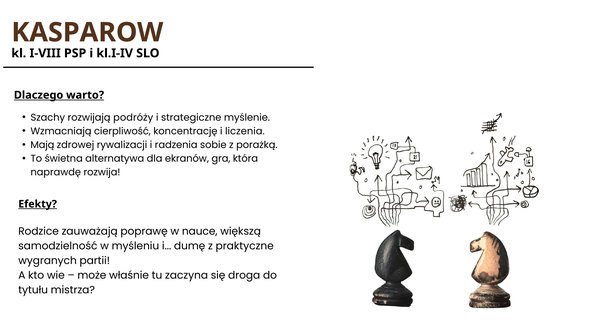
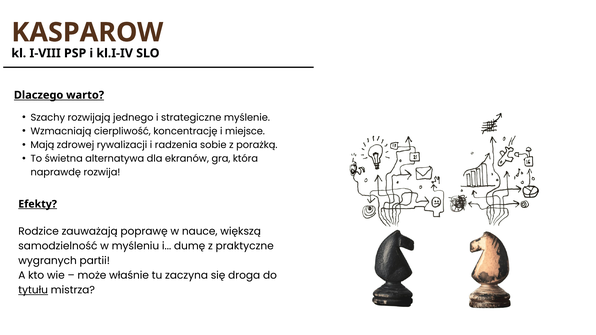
podróży: podróży -> jednego
liczenia: liczenia -> miejsce
tytułu underline: none -> present
